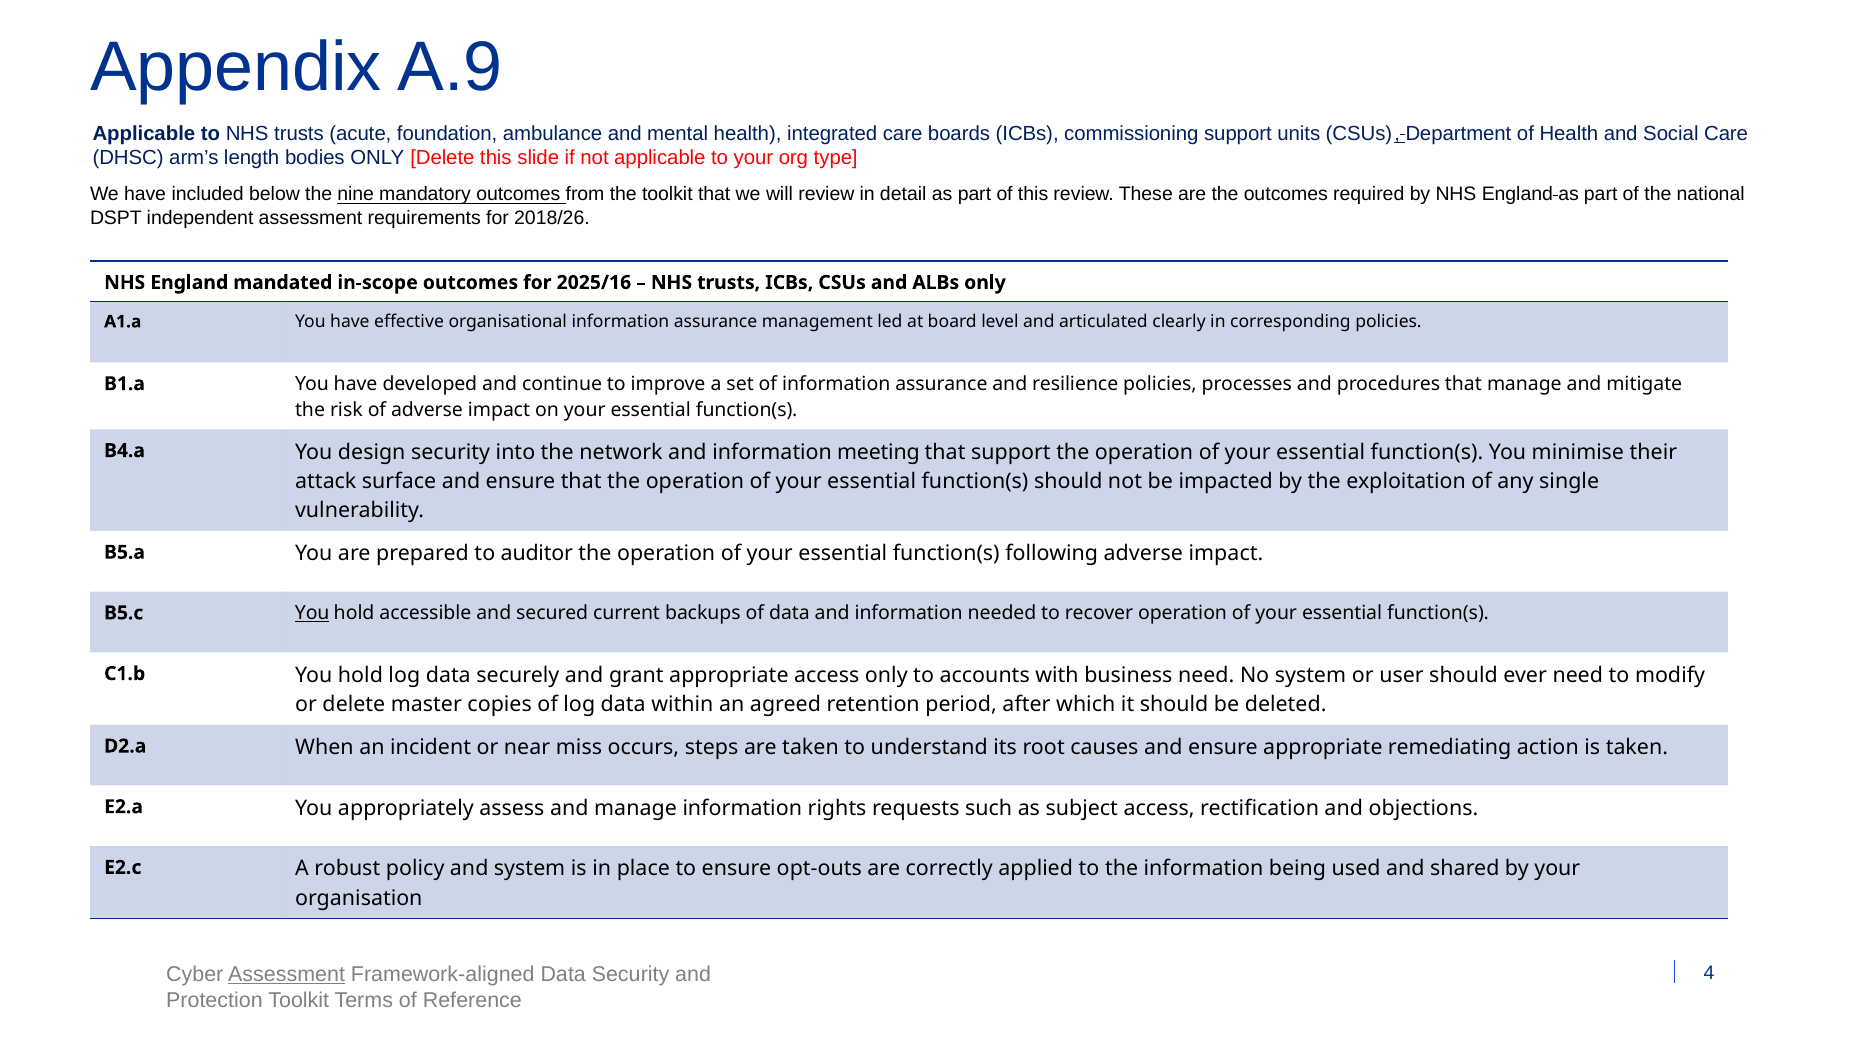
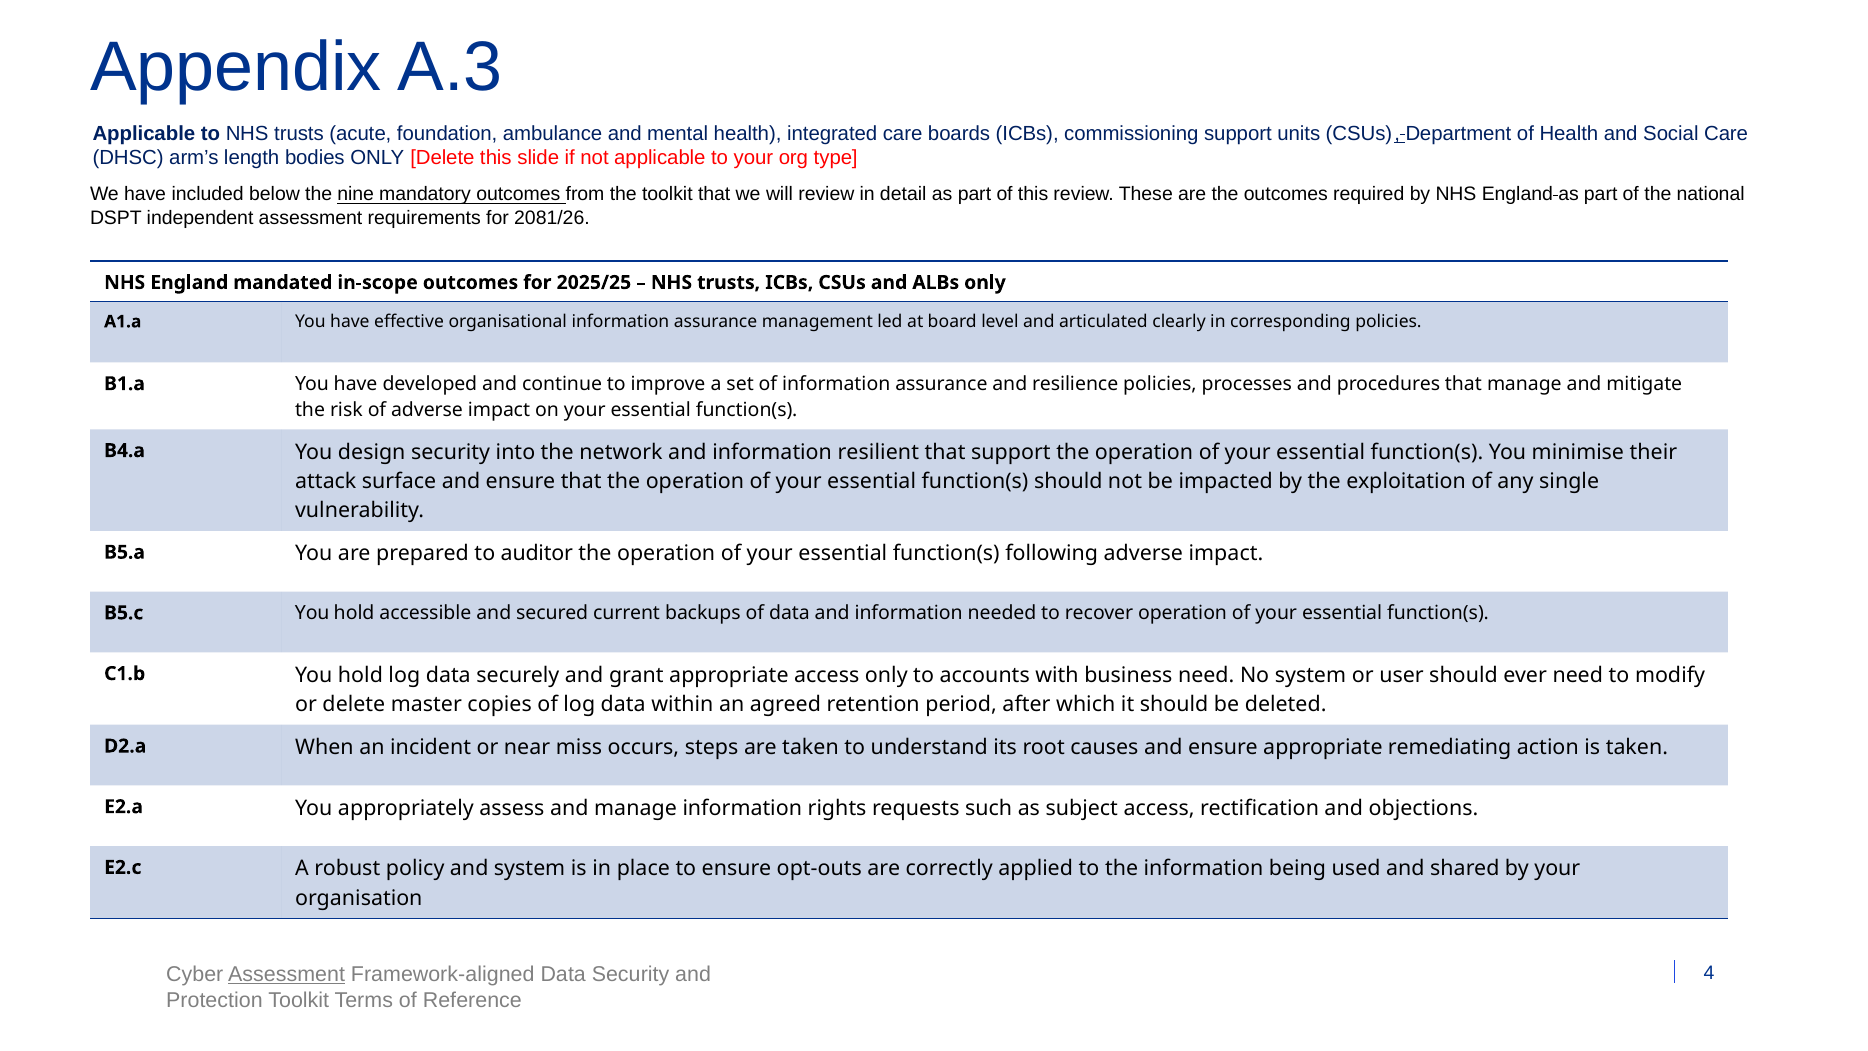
A.9: A.9 -> A.3
2018/26: 2018/26 -> 2081/26
2025/16: 2025/16 -> 2025/25
meeting: meeting -> resilient
You at (312, 613) underline: present -> none
